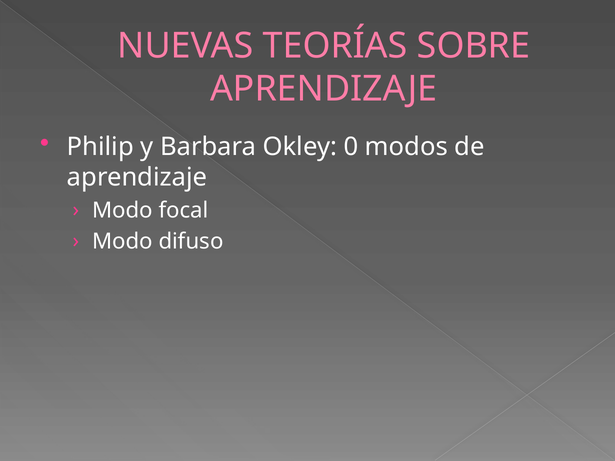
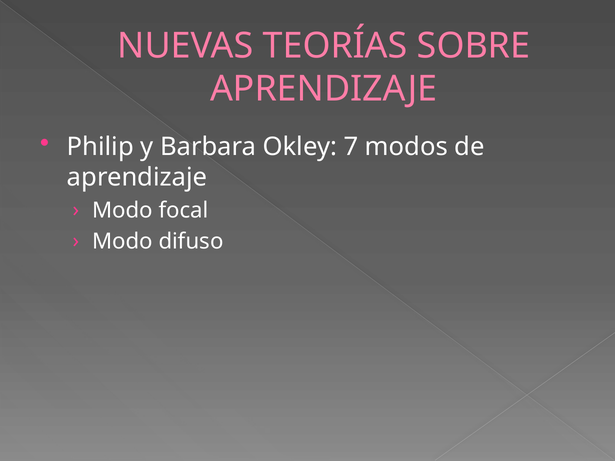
0: 0 -> 7
